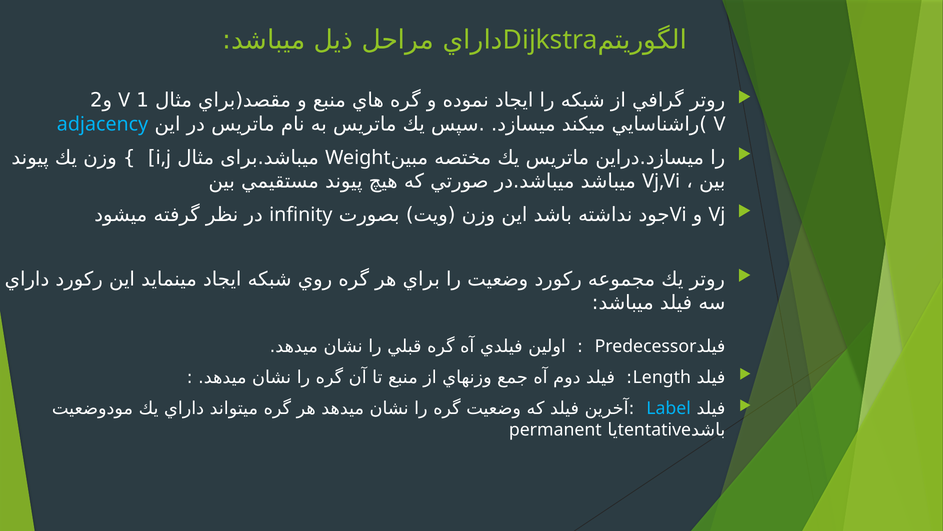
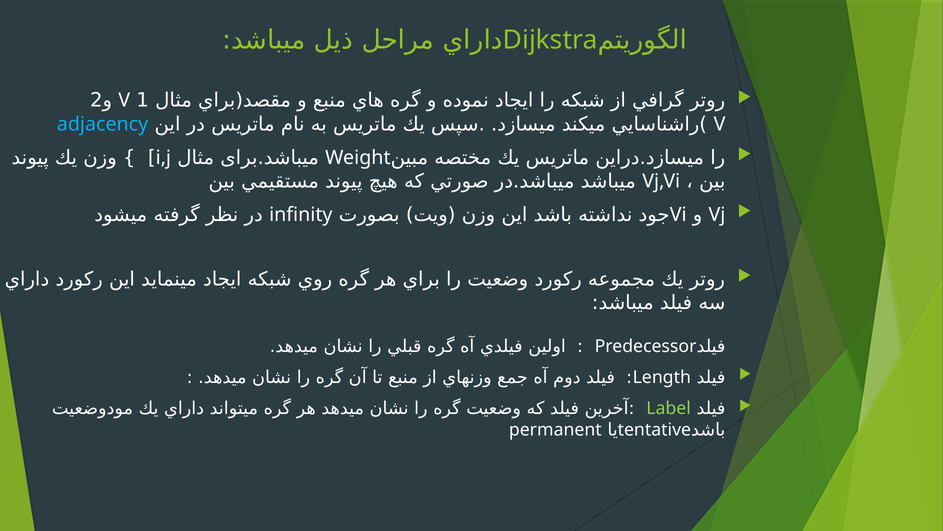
Label colour: light blue -> light green
